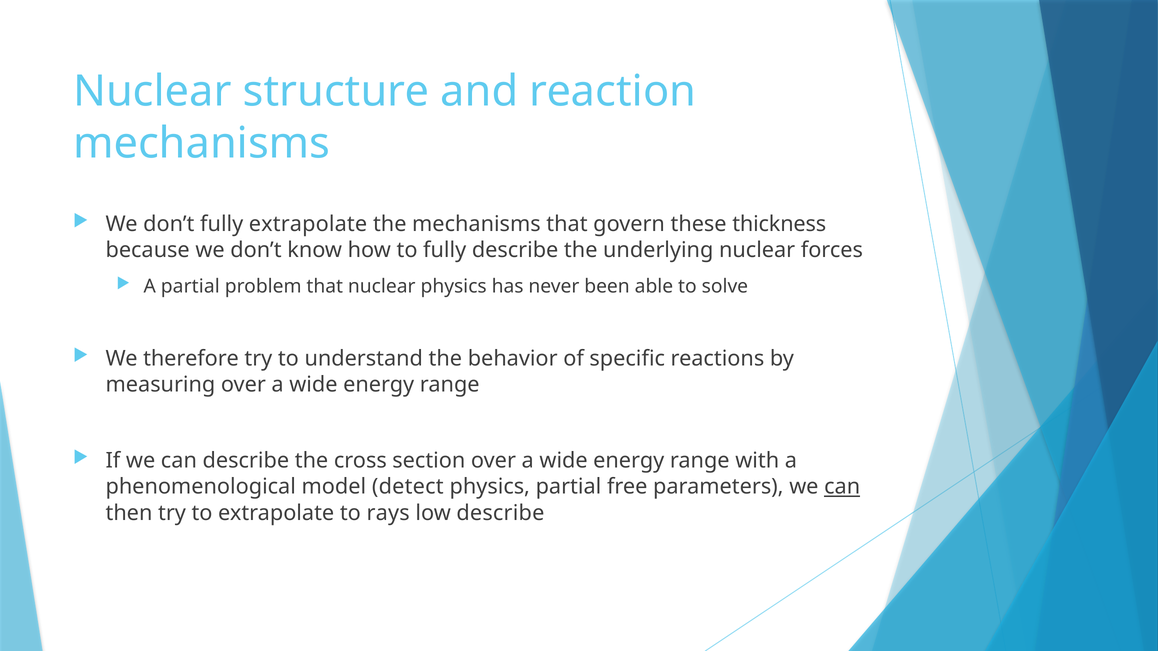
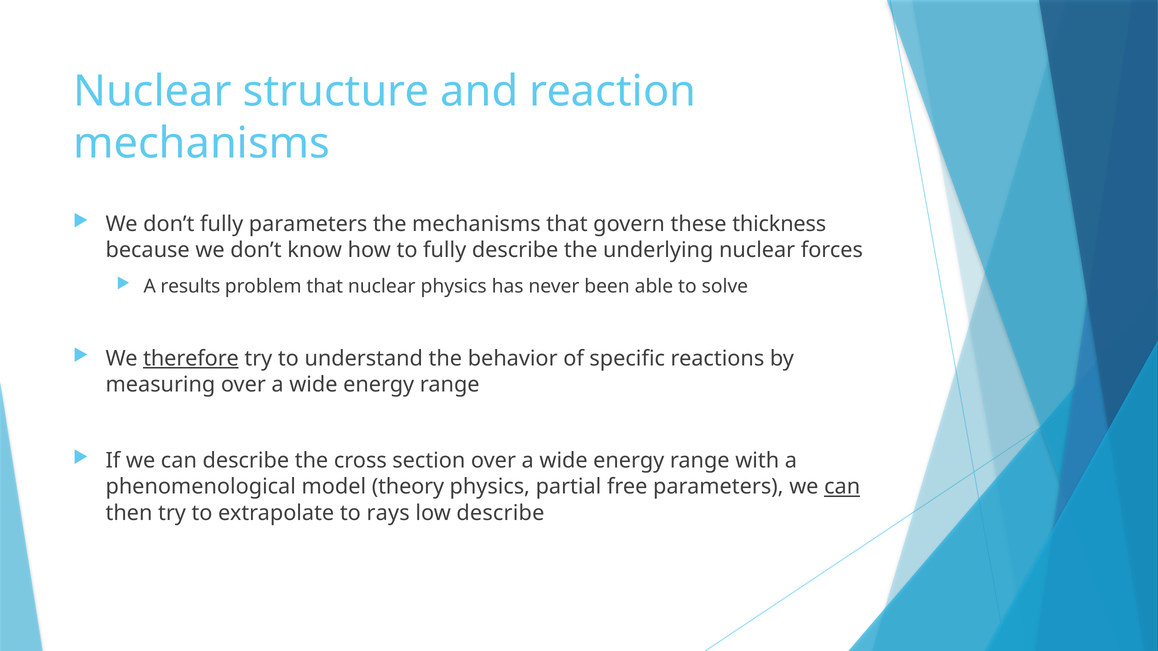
fully extrapolate: extrapolate -> parameters
A partial: partial -> results
therefore underline: none -> present
detect: detect -> theory
